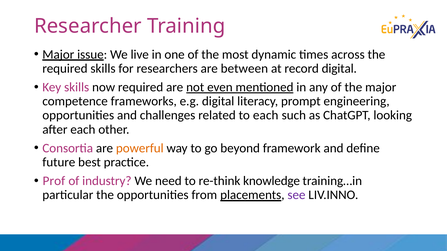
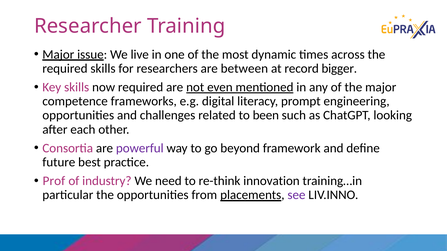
record digital: digital -> bigger
to each: each -> been
powerful colour: orange -> purple
knowledge: knowledge -> innovation
